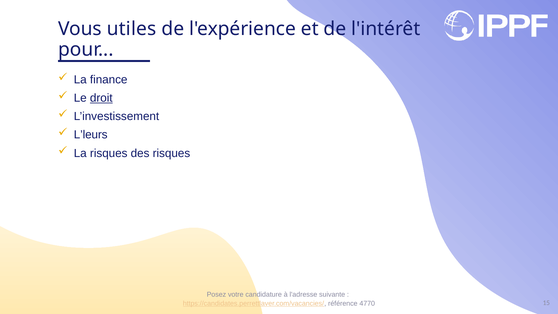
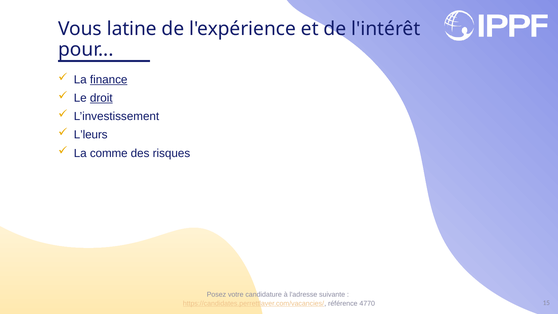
utiles: utiles -> latine
finance underline: none -> present
La risques: risques -> comme
